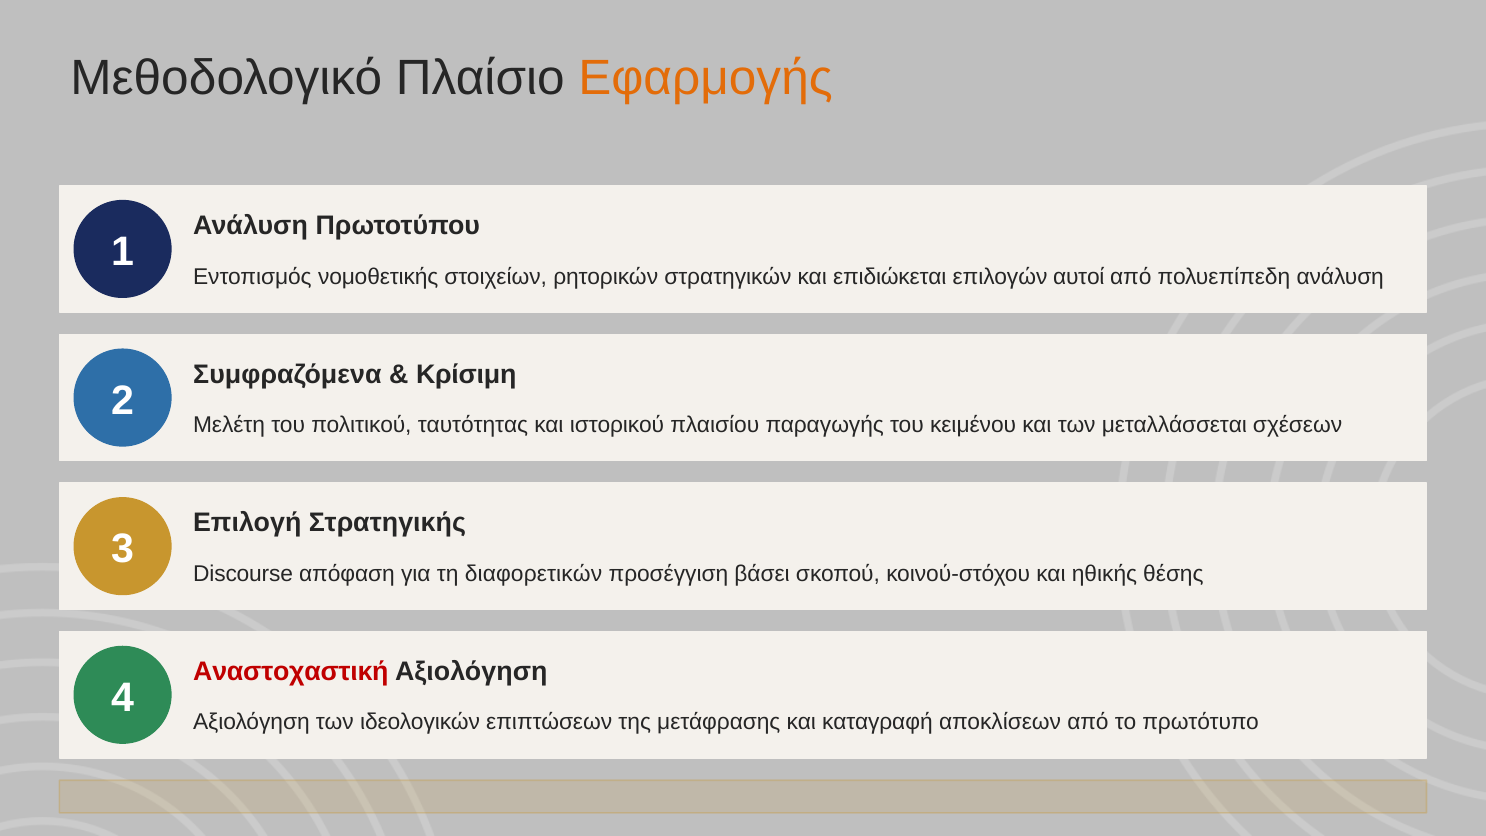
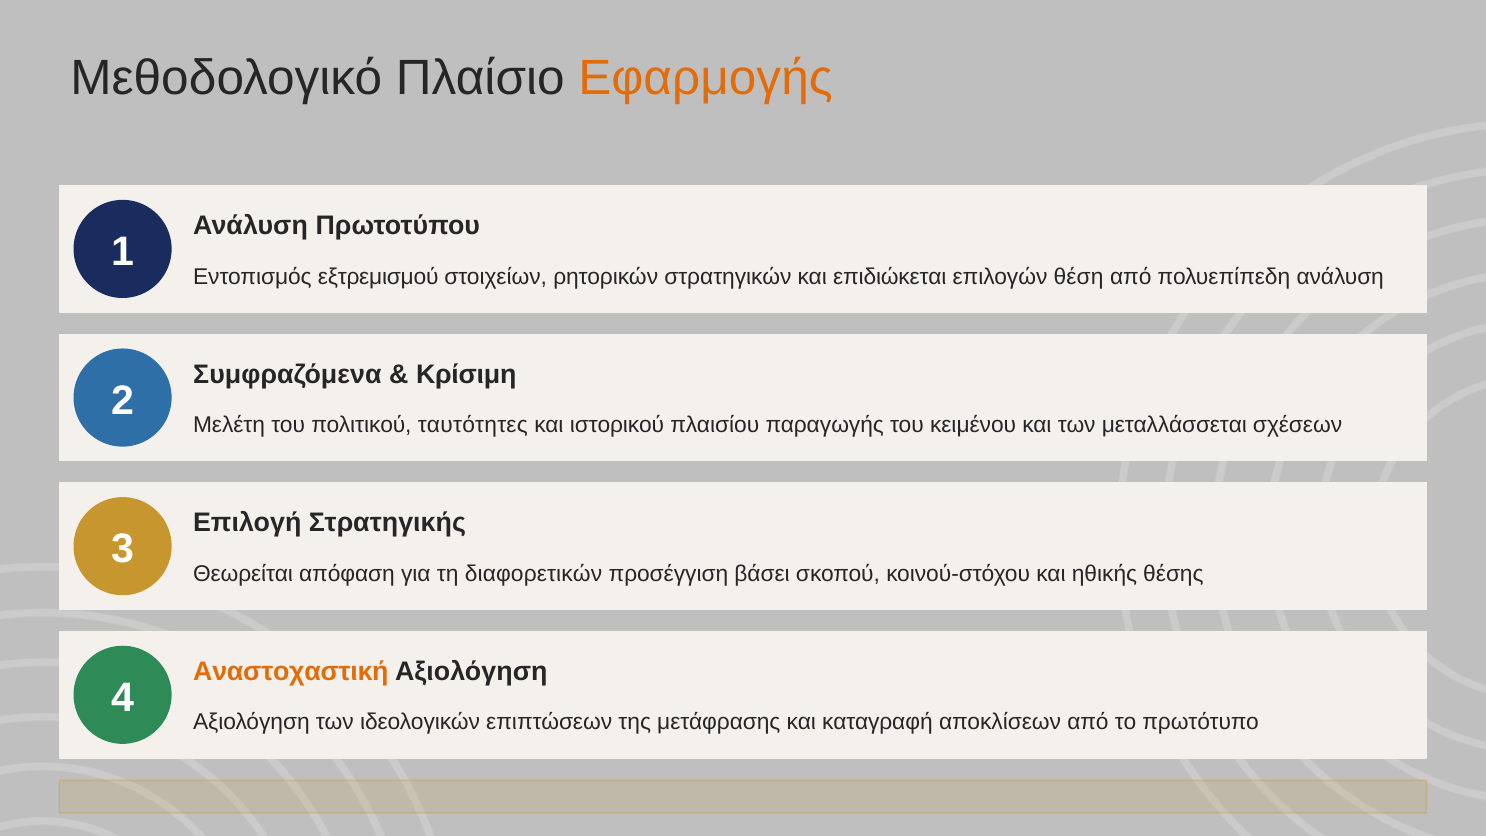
νομοθετικής: νομοθετικής -> εξτρεμισμού
αυτοί: αυτοί -> θέση
ταυτότητας: ταυτότητας -> ταυτότητες
Discourse: Discourse -> Θεωρείται
Αναστοχαστική colour: red -> orange
